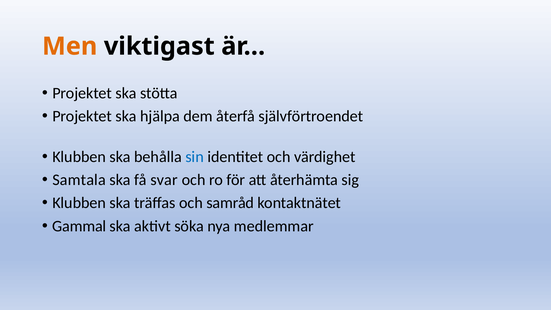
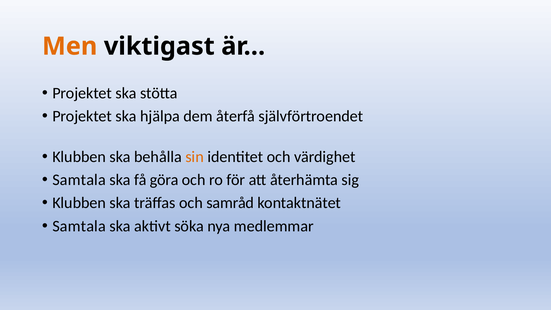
sin colour: blue -> orange
svar: svar -> göra
Gammal at (79, 226): Gammal -> Samtala
